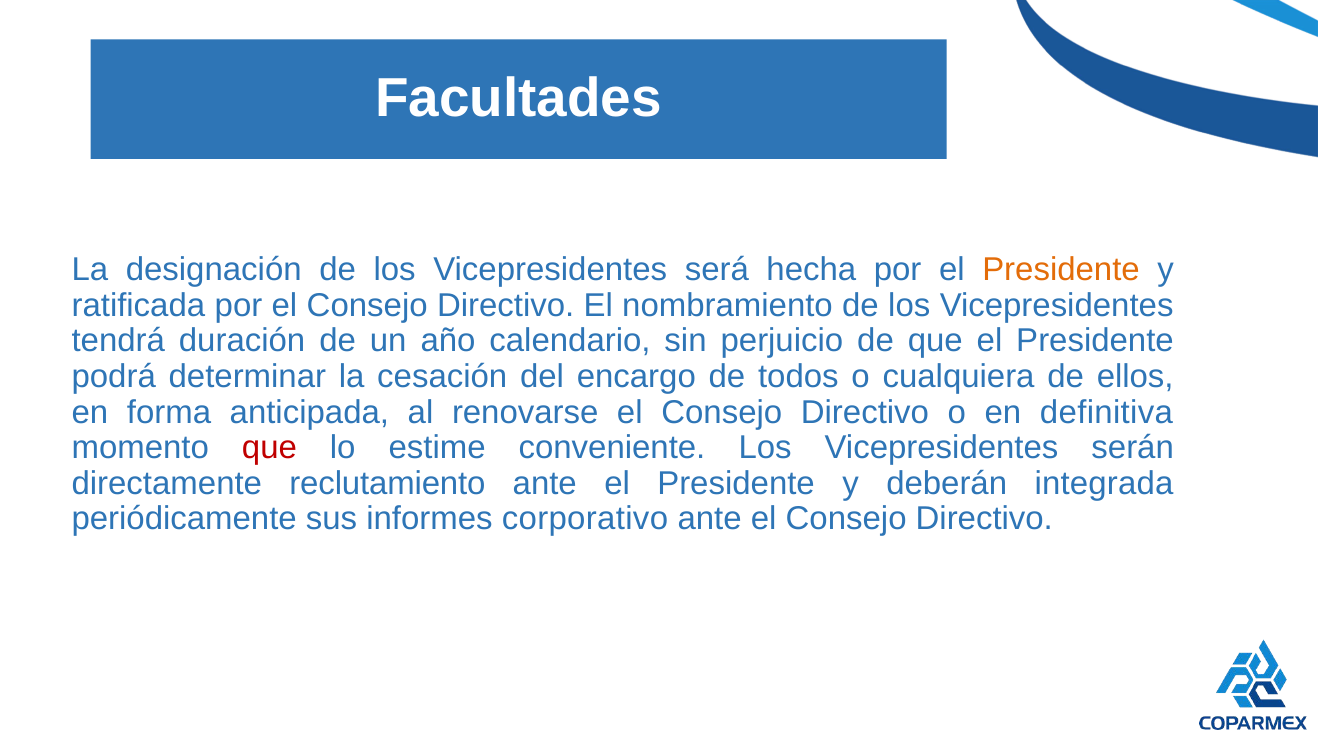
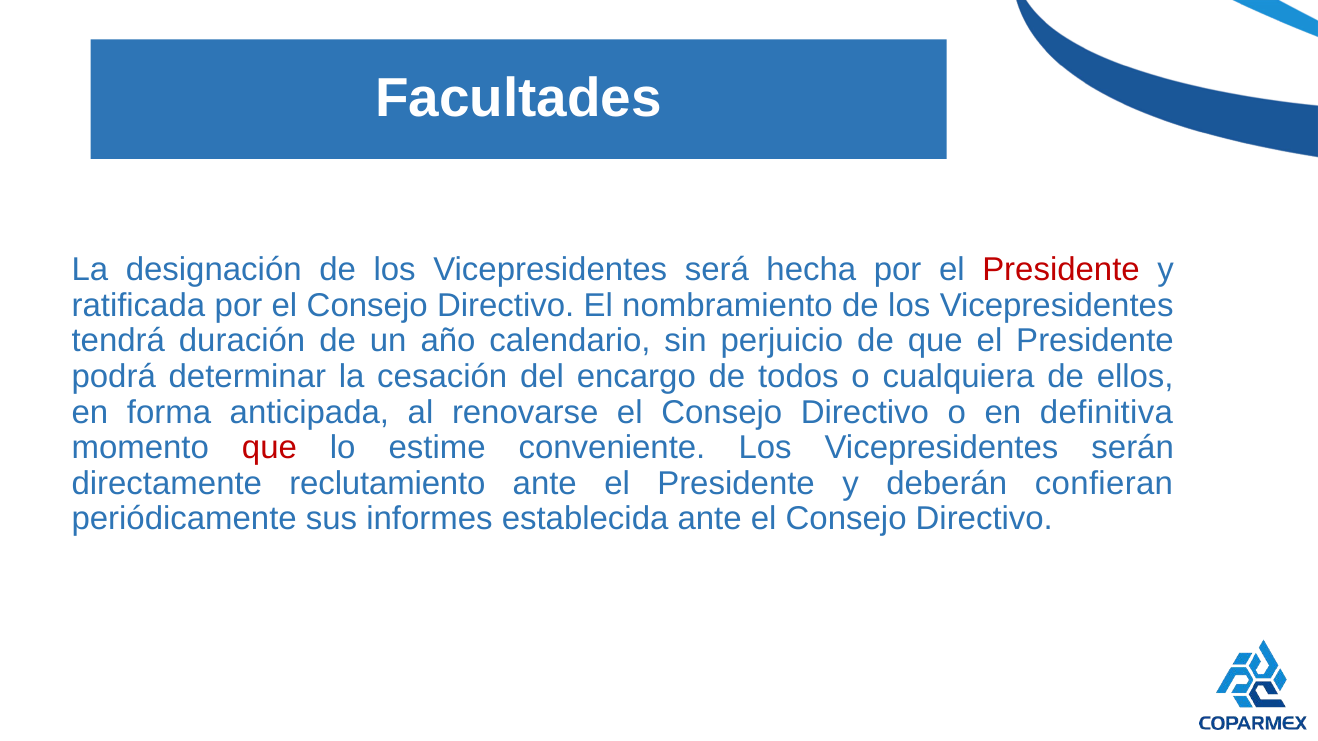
Presidente at (1061, 270) colour: orange -> red
integrada: integrada -> confieran
corporativo: corporativo -> establecida
